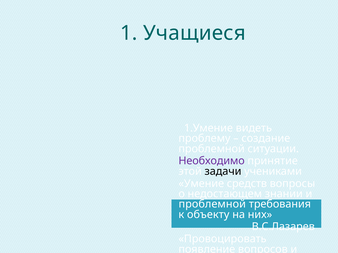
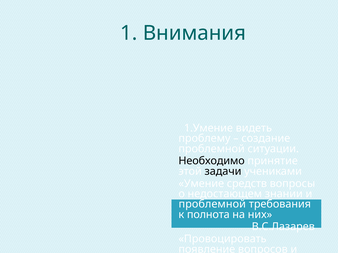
Учащиеся: Учащиеся -> Внимания
Необходимо colour: purple -> black
объекту: объекту -> полнота
